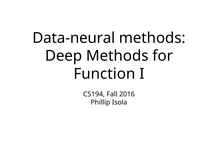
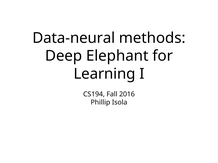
Deep Methods: Methods -> Elephant
Function: Function -> Learning
